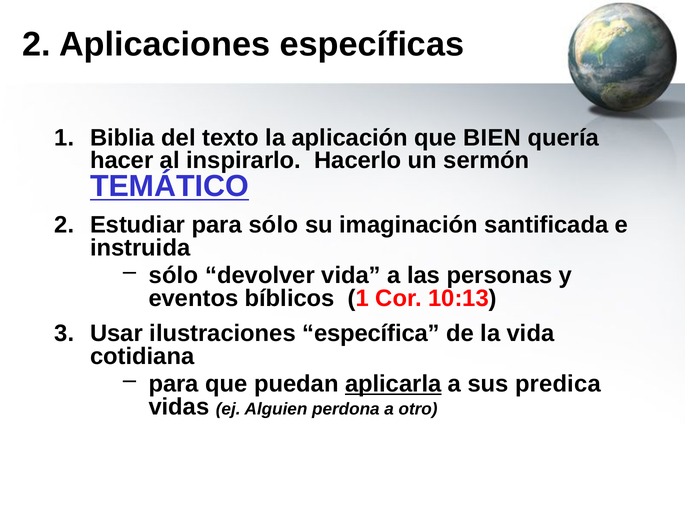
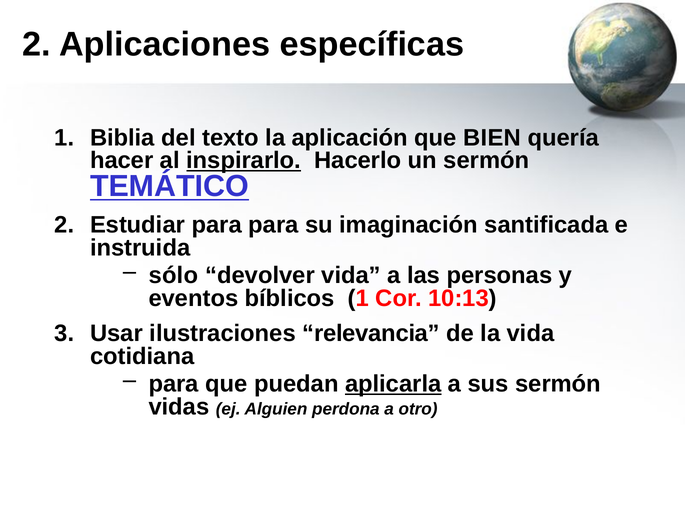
inspirarlo underline: none -> present
para sólo: sólo -> para
específica: específica -> relevancia
sus predica: predica -> sermón
